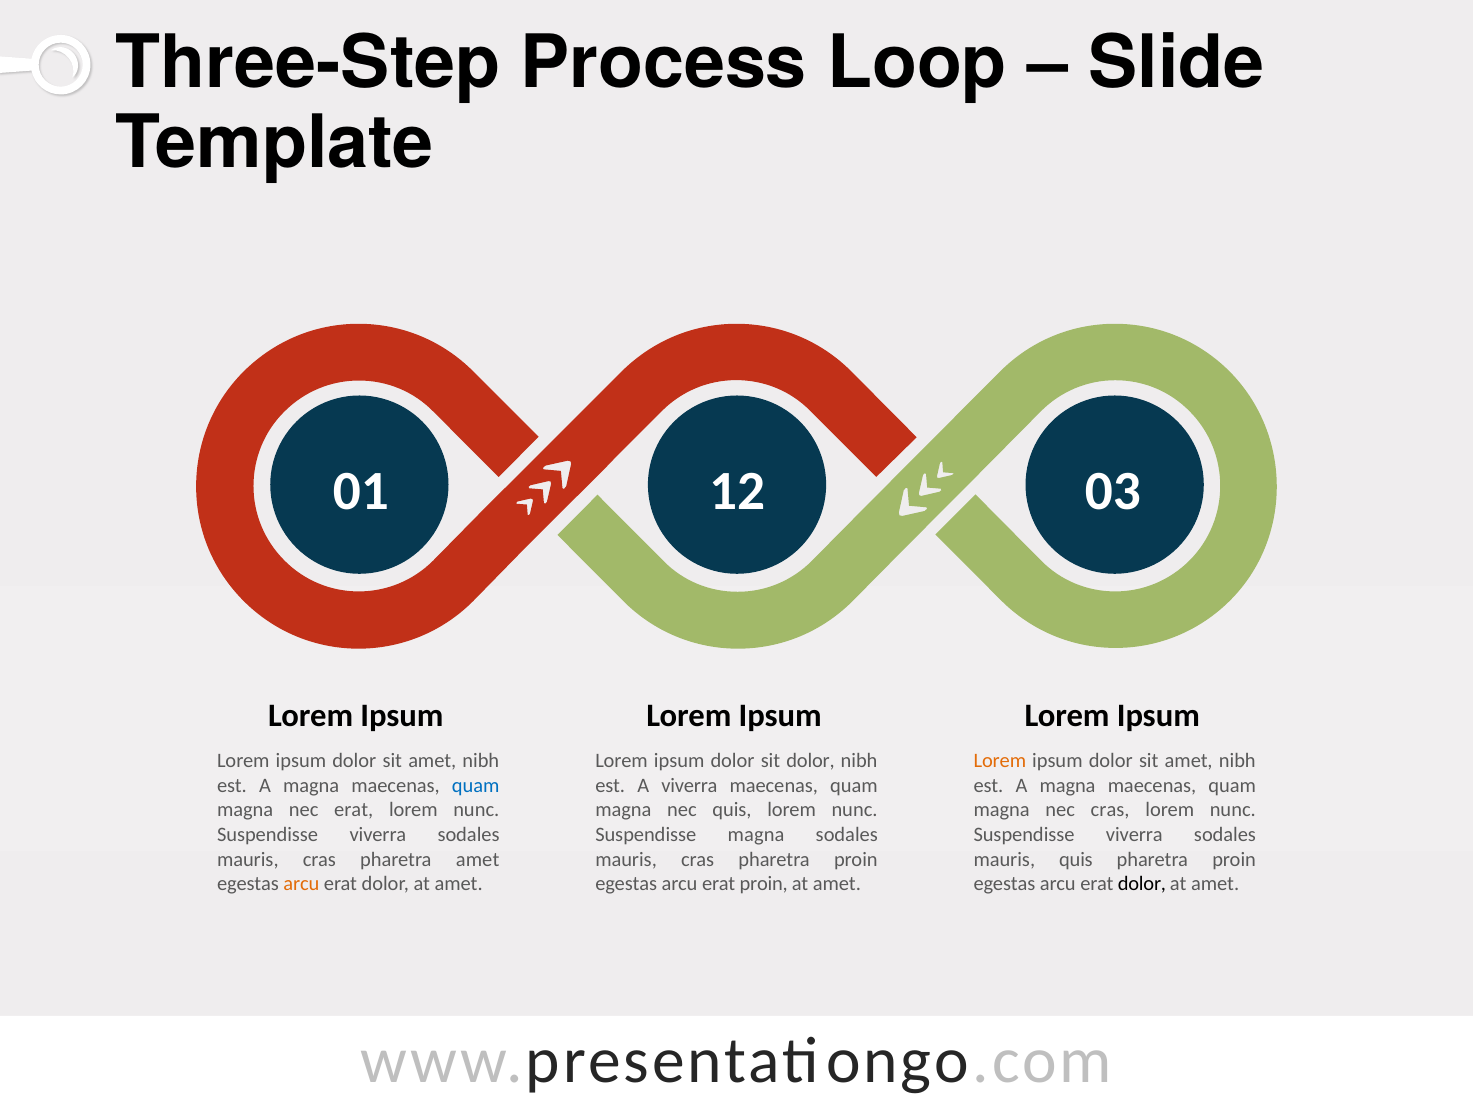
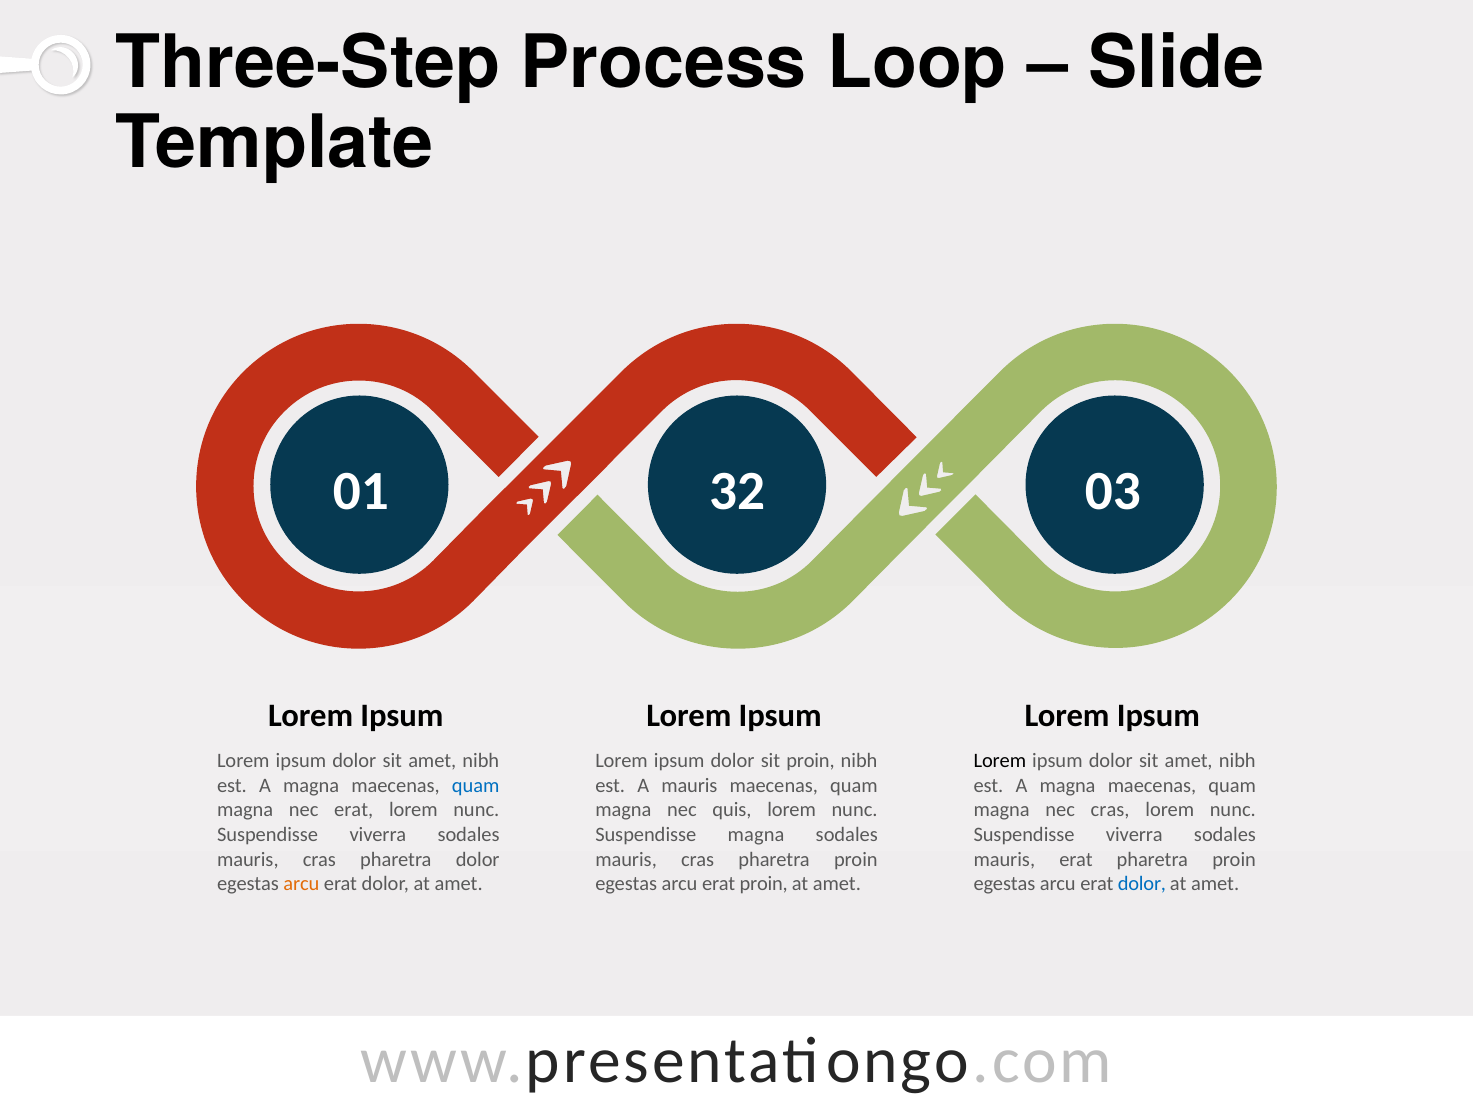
12: 12 -> 32
sit dolor: dolor -> proin
Lorem at (1000, 761) colour: orange -> black
A viverra: viverra -> mauris
pharetra amet: amet -> dolor
mauris quis: quis -> erat
dolor at (1142, 884) colour: black -> blue
